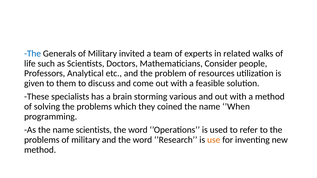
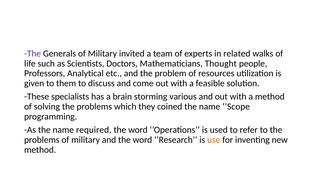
The at (33, 54) colour: blue -> purple
Consider: Consider -> Thought
’When: ’When -> ’Scope
name scientists: scientists -> required
